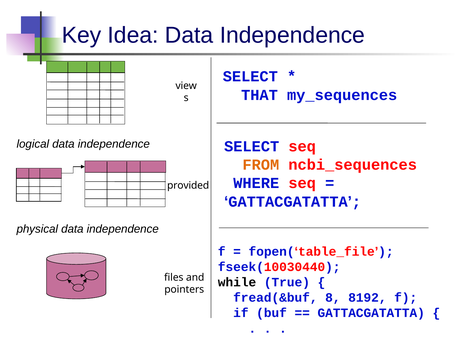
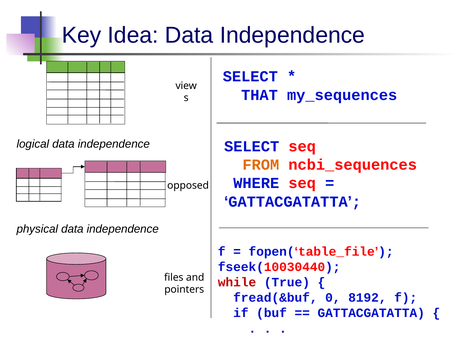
provided: provided -> opposed
while colour: black -> red
8: 8 -> 0
